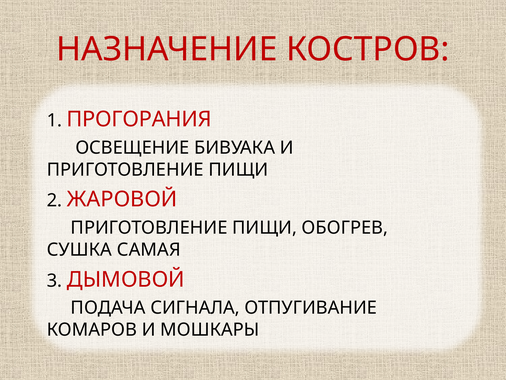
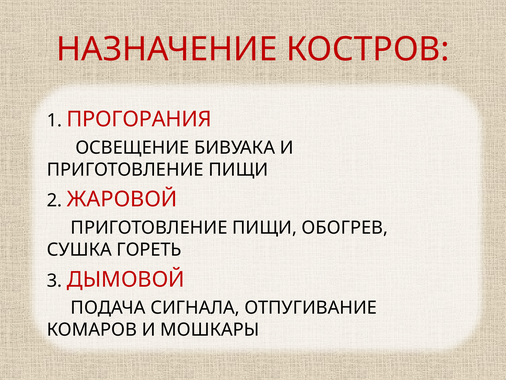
САМАЯ: САМАЯ -> ГОРЕТЬ
